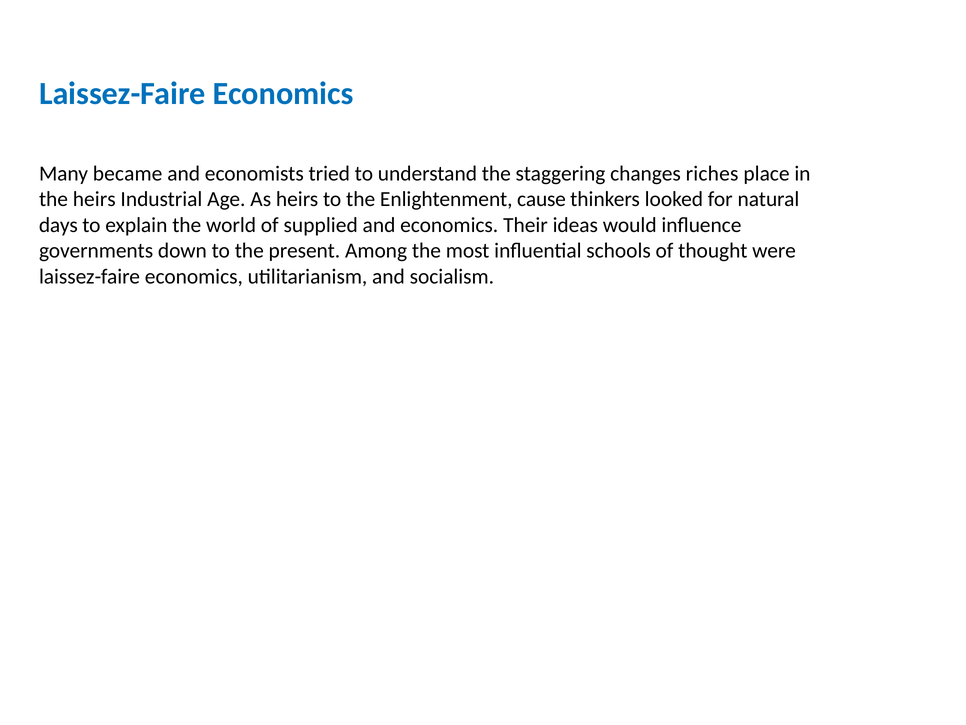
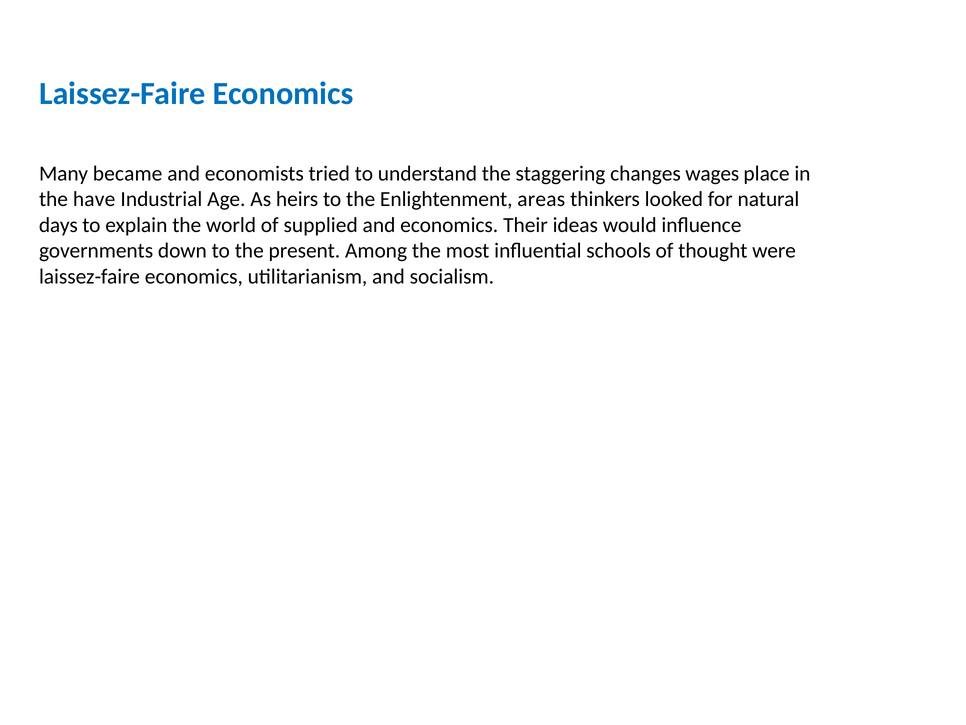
riches: riches -> wages
the heirs: heirs -> have
cause: cause -> areas
